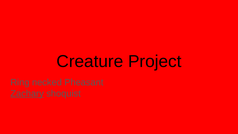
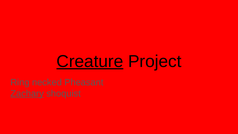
Creature underline: none -> present
